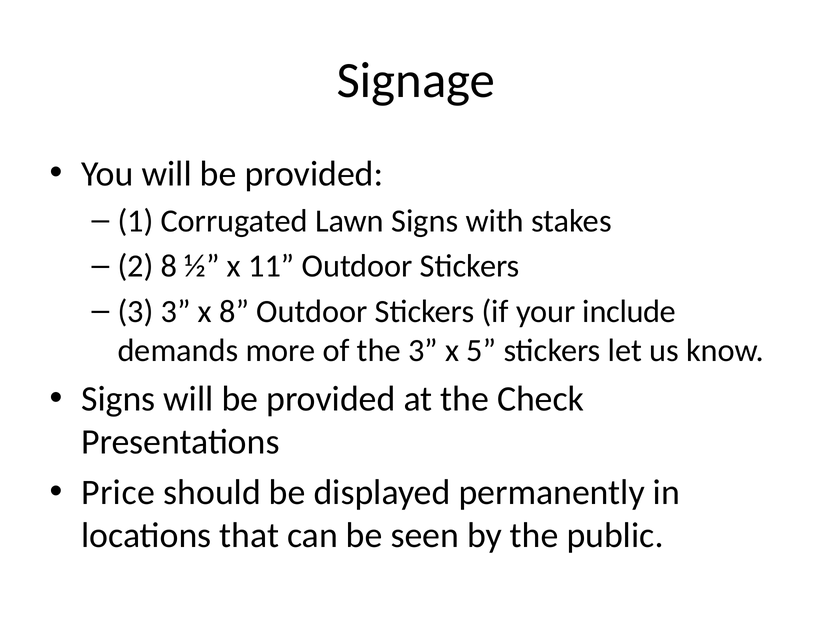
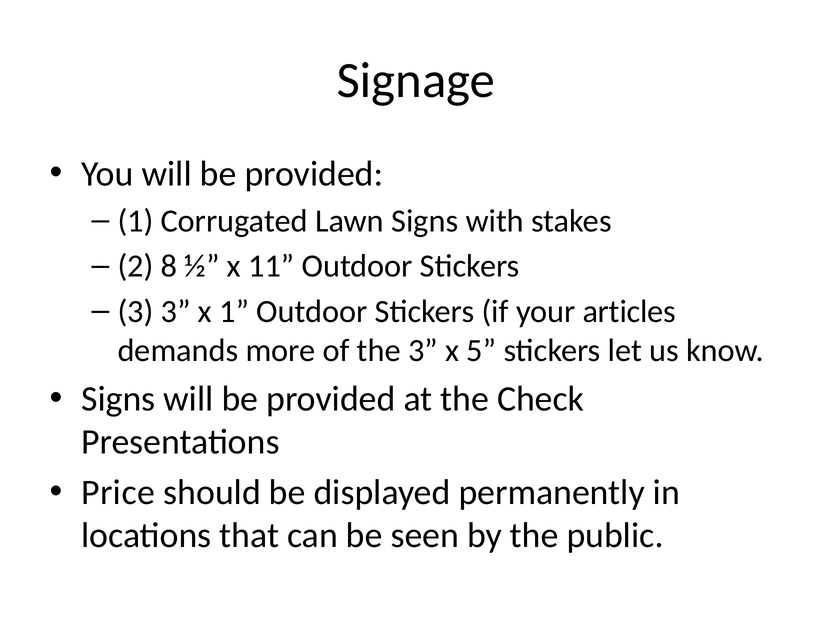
x 8: 8 -> 1
include: include -> articles
